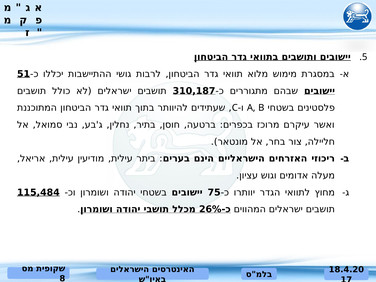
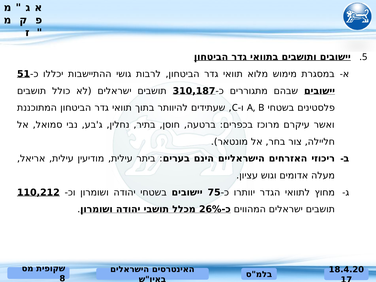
115,484: 115,484 -> 110,212
